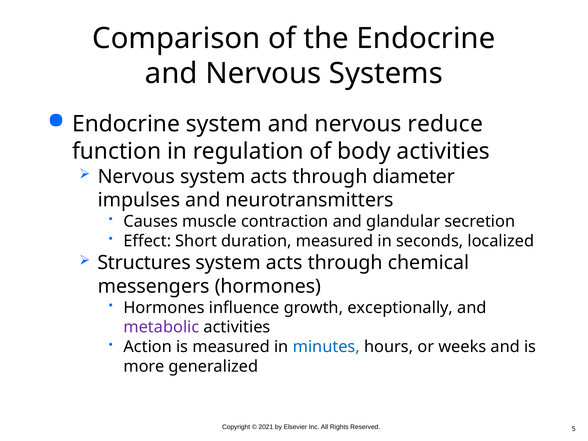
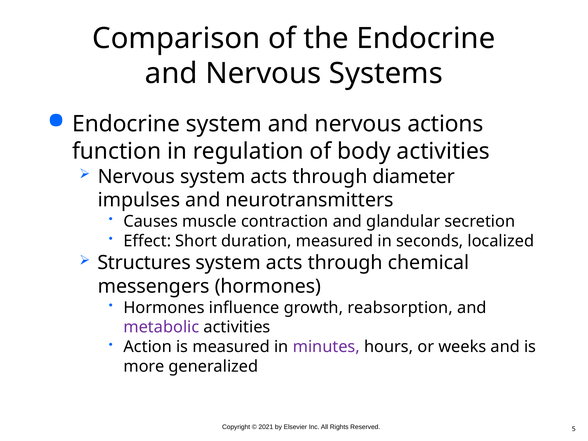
reduce: reduce -> actions
exceptionally: exceptionally -> reabsorption
minutes colour: blue -> purple
